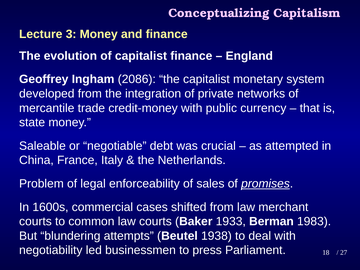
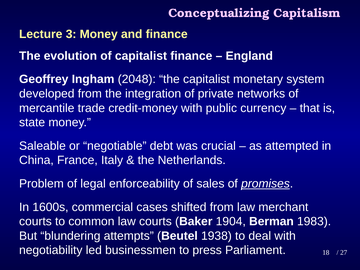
2086: 2086 -> 2048
1933: 1933 -> 1904
